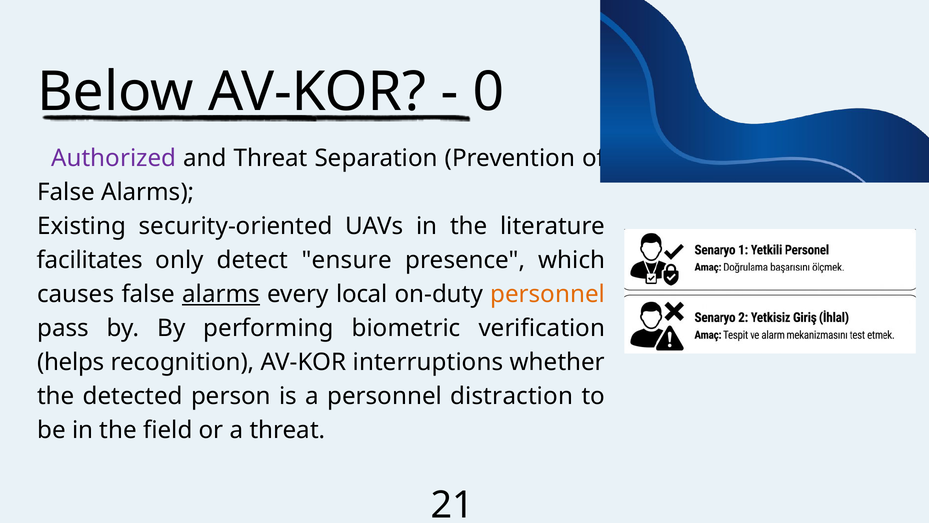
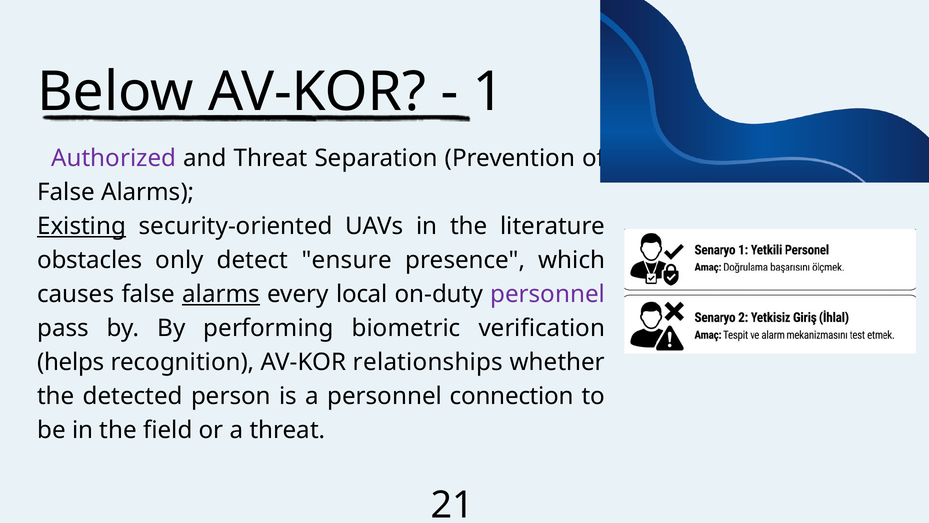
0: 0 -> 1
Existing underline: none -> present
facilitates: facilitates -> obstacles
personnel at (548, 294) colour: orange -> purple
interruptions: interruptions -> relationships
distraction: distraction -> connection
